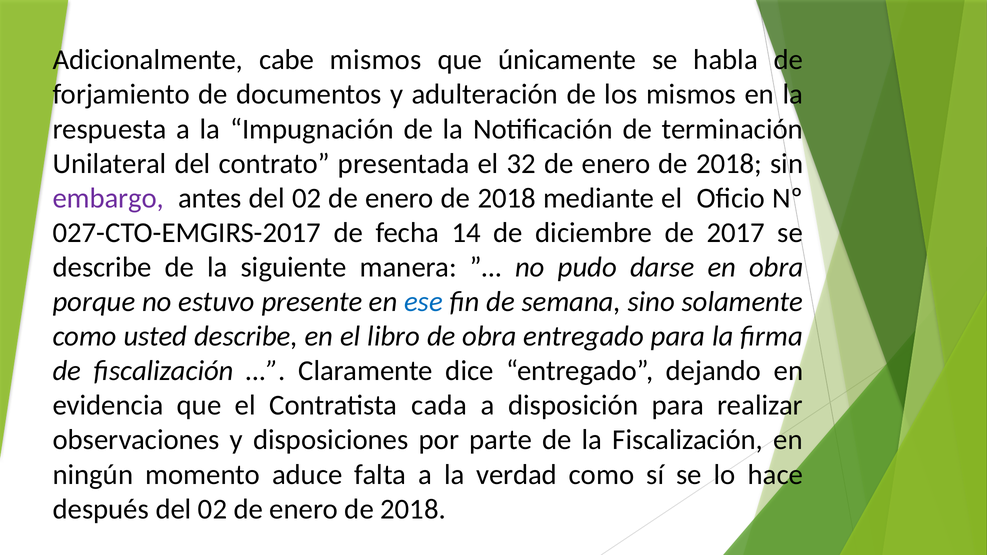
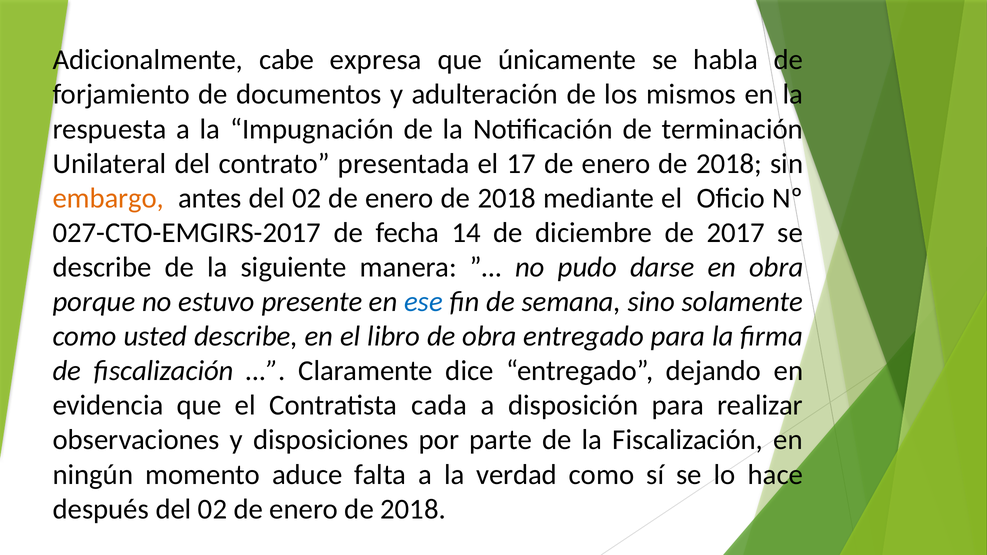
cabe mismos: mismos -> expresa
32: 32 -> 17
embargo colour: purple -> orange
